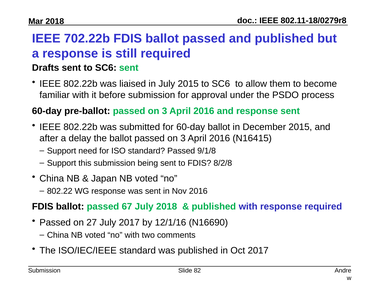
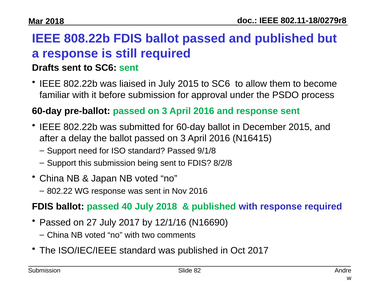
702.22b: 702.22b -> 808.22b
67: 67 -> 40
